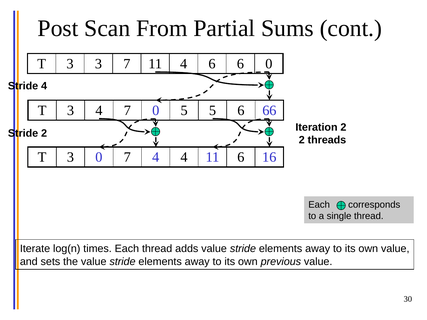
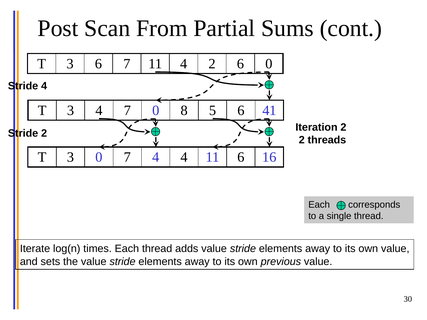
3 3: 3 -> 6
4 6: 6 -> 2
0 5: 5 -> 8
66: 66 -> 41
